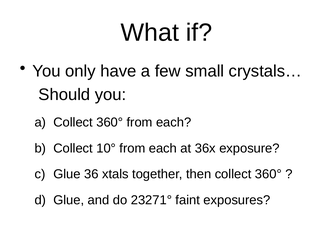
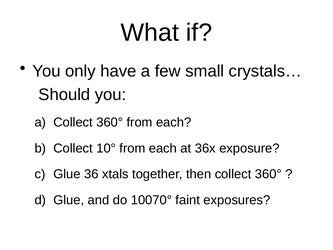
23271°: 23271° -> 10070°
